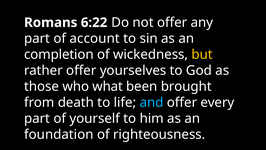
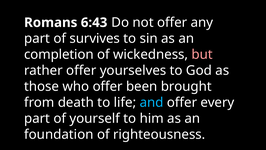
6:22: 6:22 -> 6:43
account: account -> survives
but colour: yellow -> pink
who what: what -> offer
